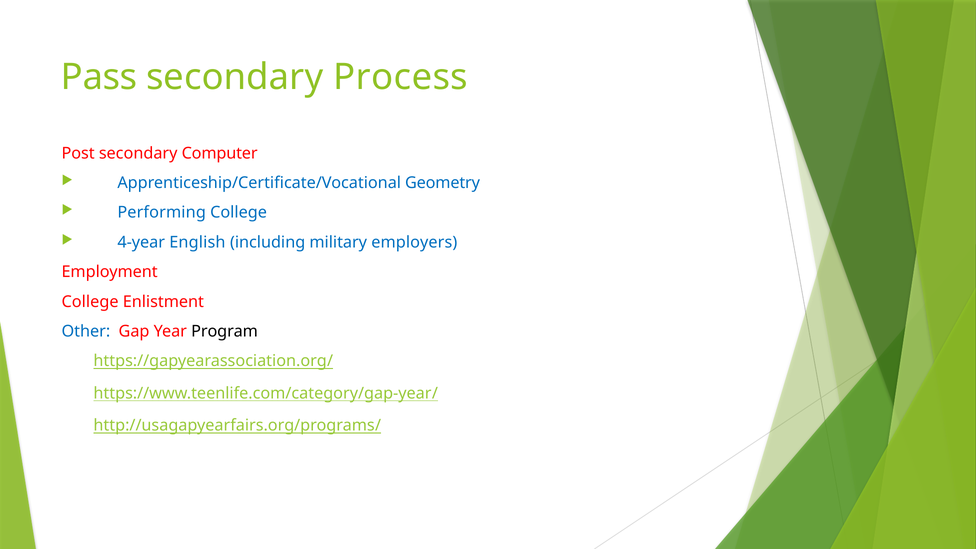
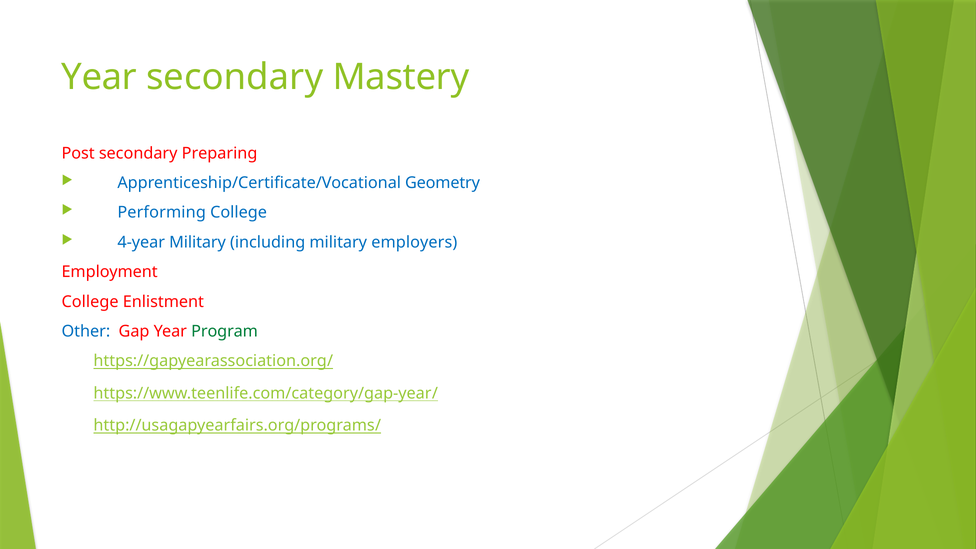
Pass at (99, 77): Pass -> Year
Process: Process -> Mastery
Computer: Computer -> Preparing
4-year English: English -> Military
Program colour: black -> green
